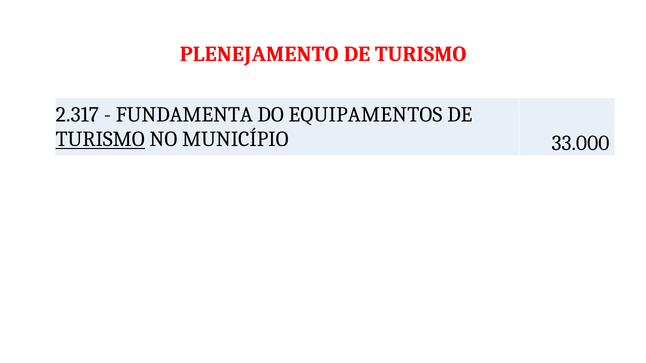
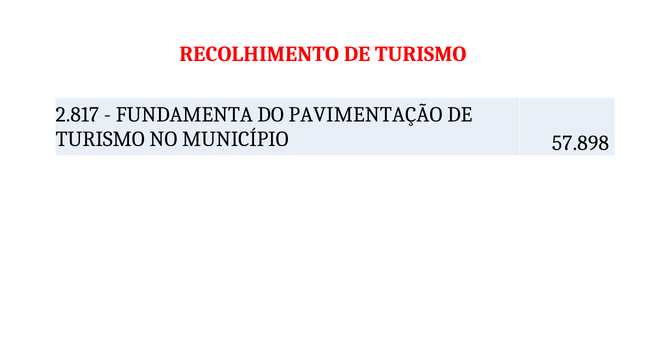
PLENEJAMENTO: PLENEJAMENTO -> RECOLHIMENTO
2.317: 2.317 -> 2.817
EQUIPAMENTOS: EQUIPAMENTOS -> PAVIMENTAÇÃO
TURISMO at (100, 139) underline: present -> none
33.000: 33.000 -> 57.898
